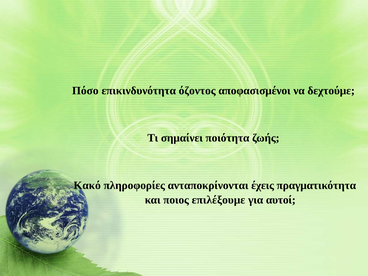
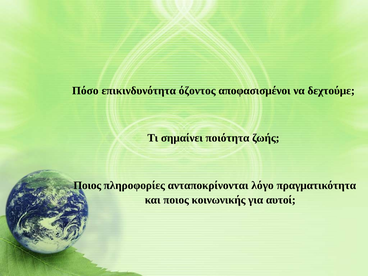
Κακό at (87, 185): Κακό -> Ποιος
έχεις: έχεις -> λόγο
επιλέξουμε: επιλέξουμε -> κοινωνικής
